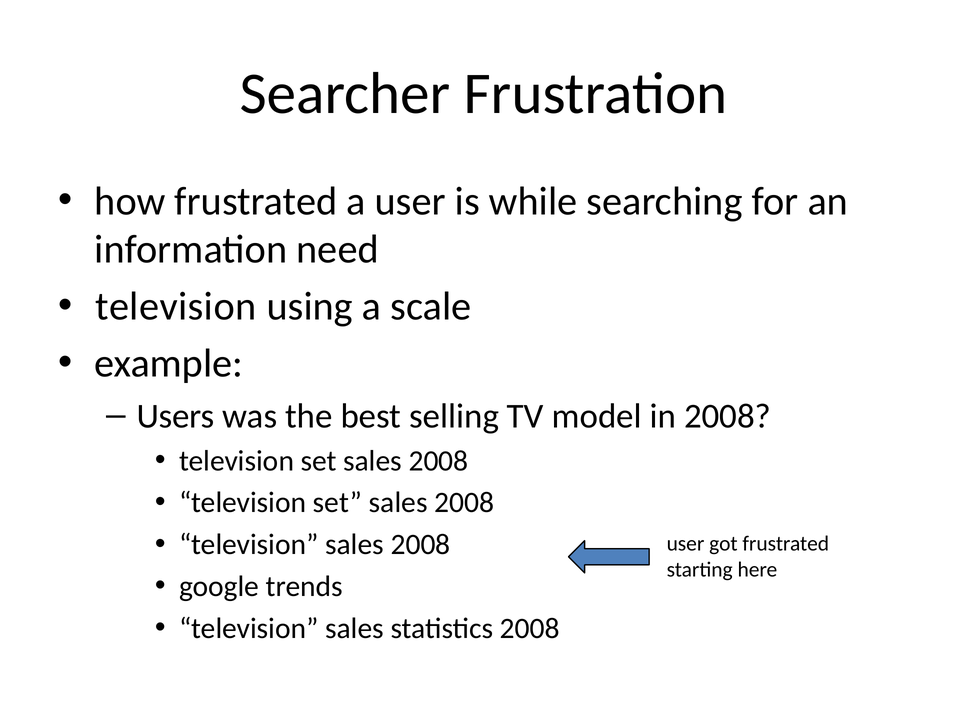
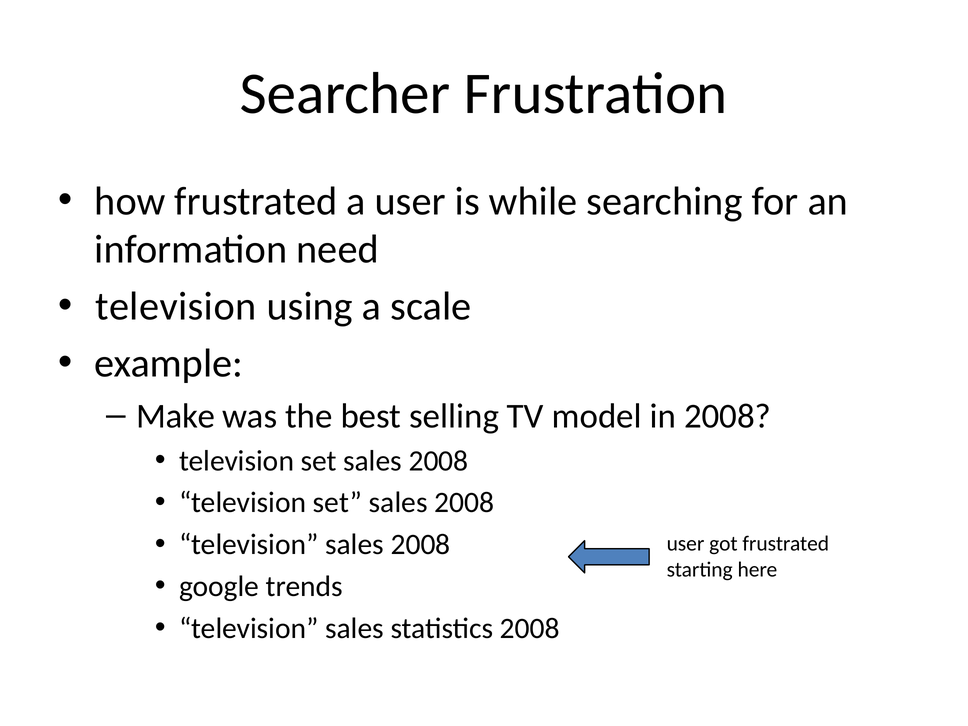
Users: Users -> Make
